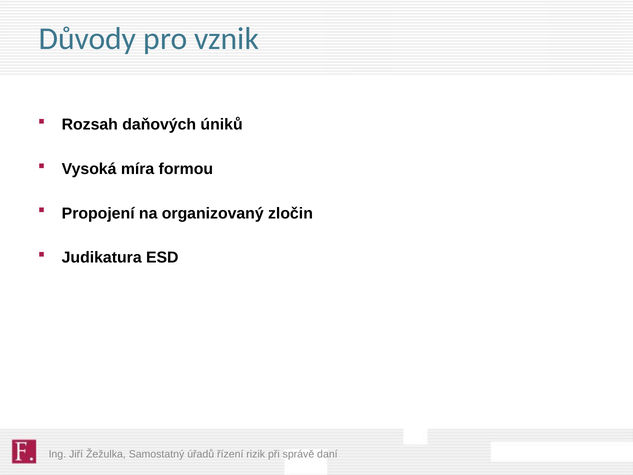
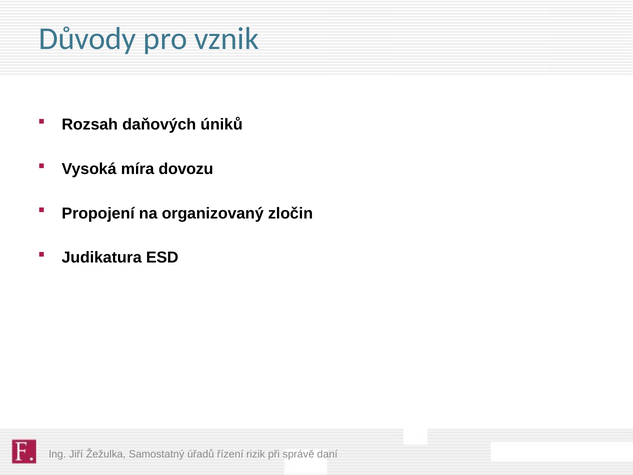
formou: formou -> dovozu
